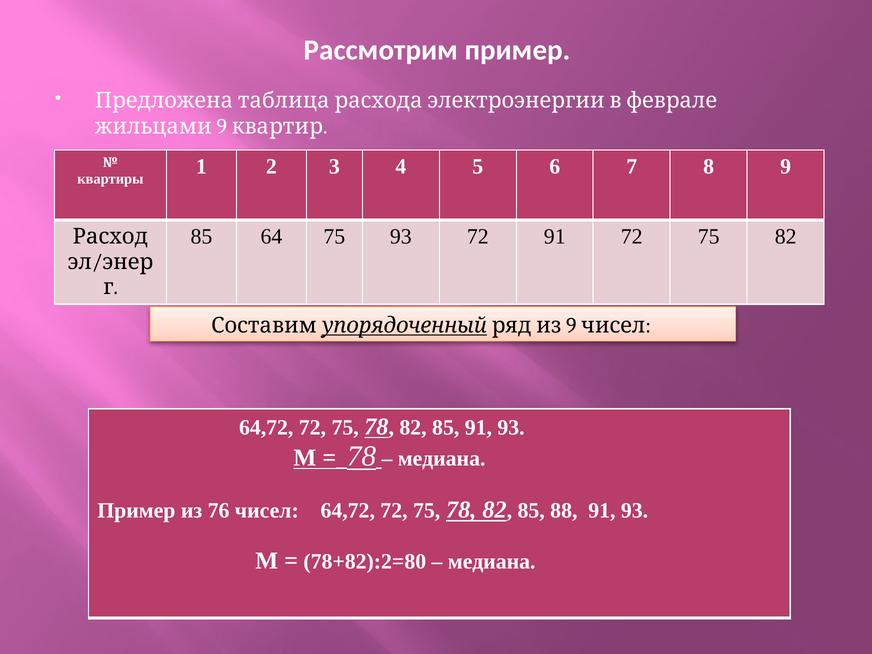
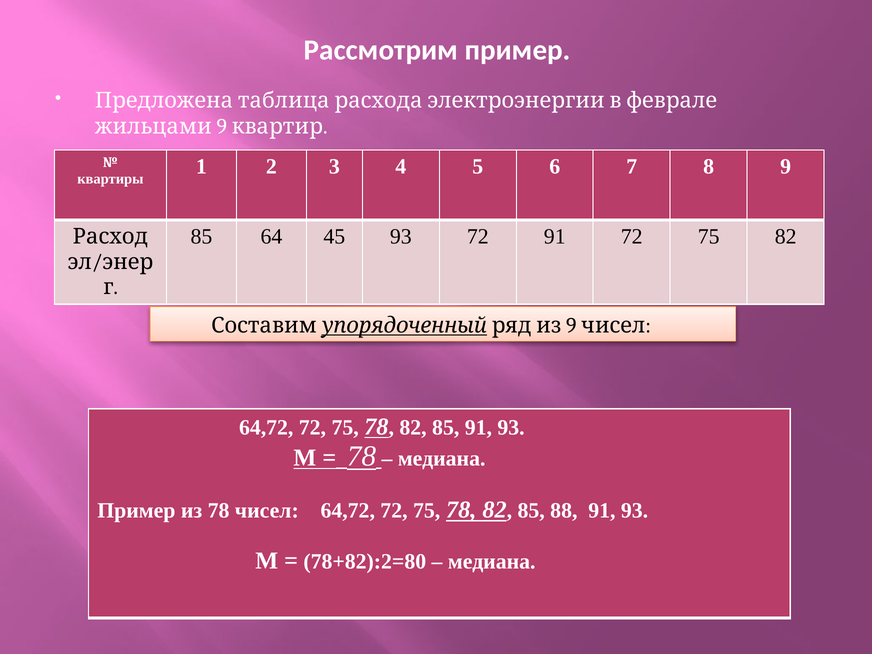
64 75: 75 -> 45
из 76: 76 -> 78
